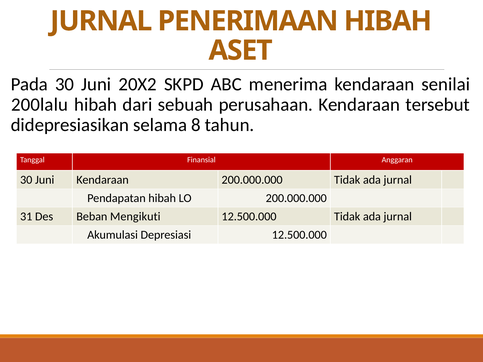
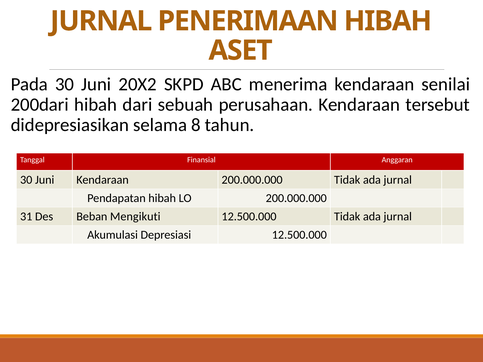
200lalu: 200lalu -> 200dari
